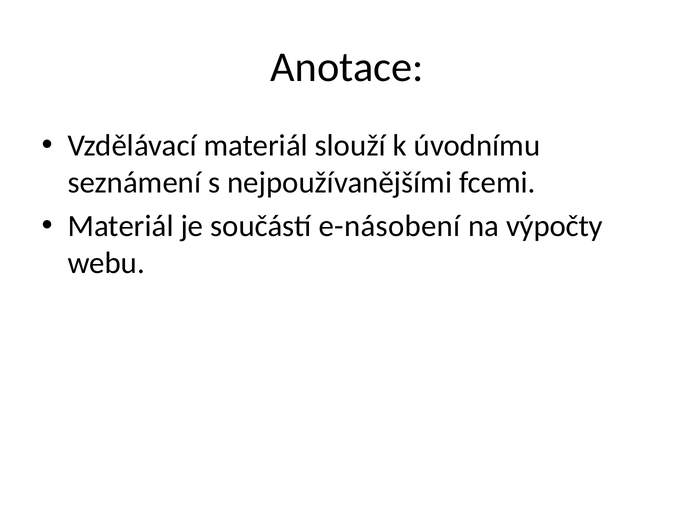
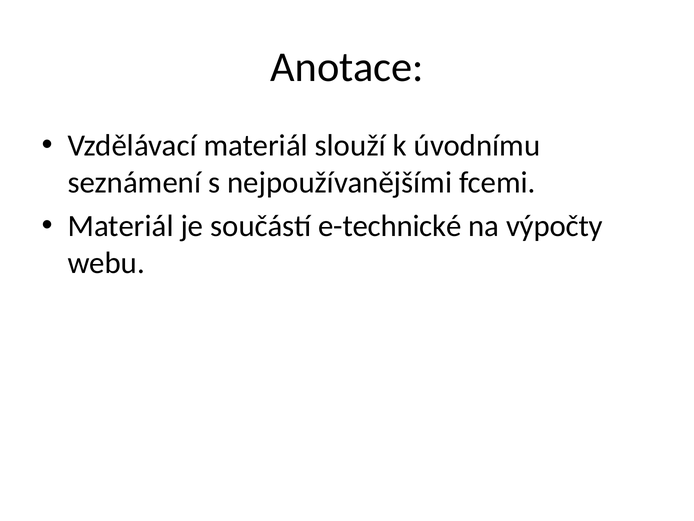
e-násobení: e-násobení -> e-technické
